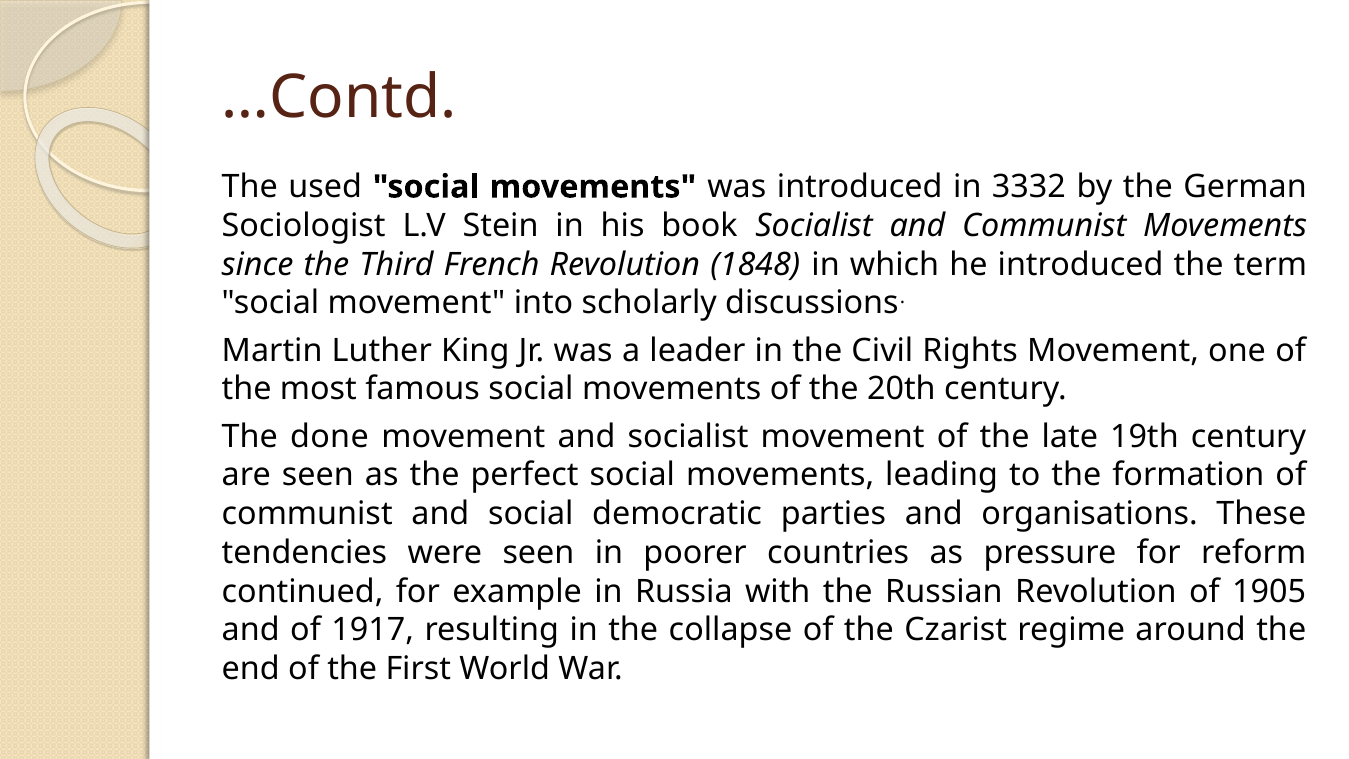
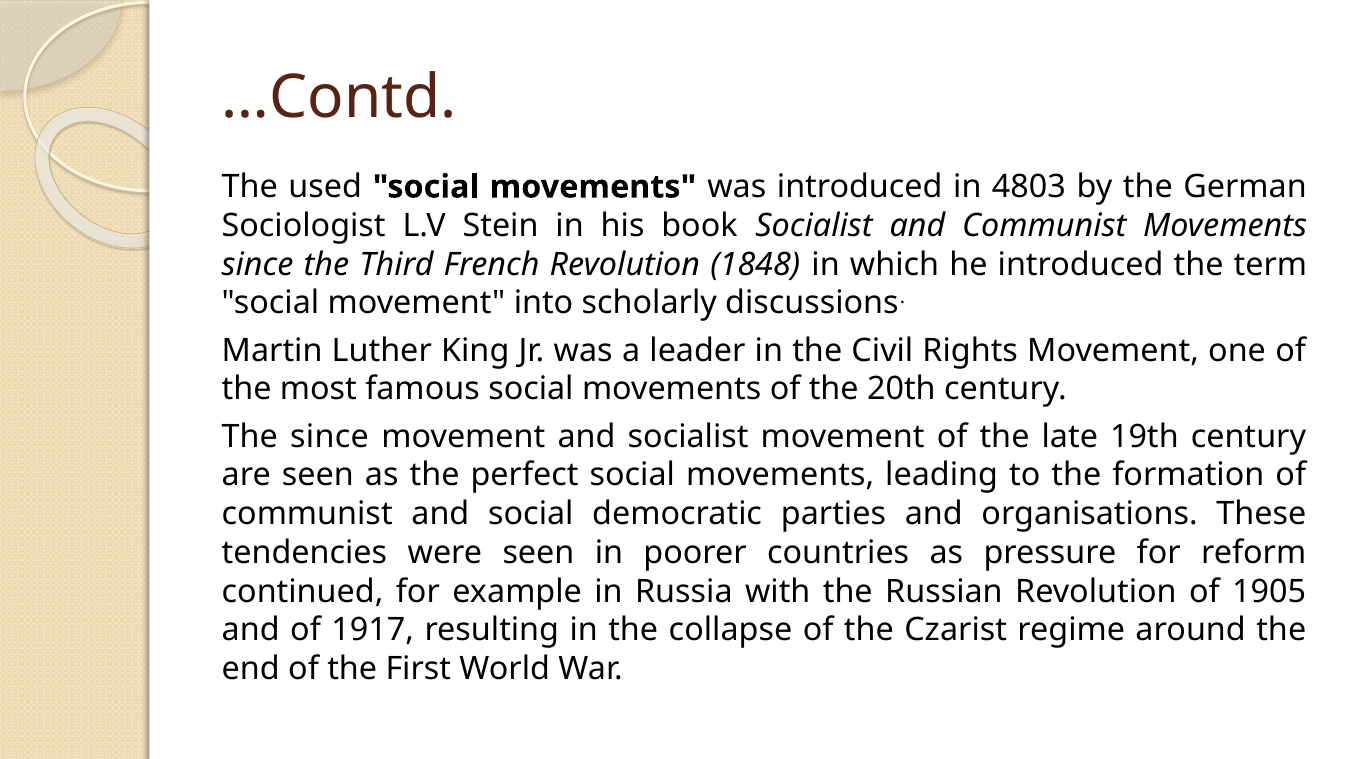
3332: 3332 -> 4803
The done: done -> since
